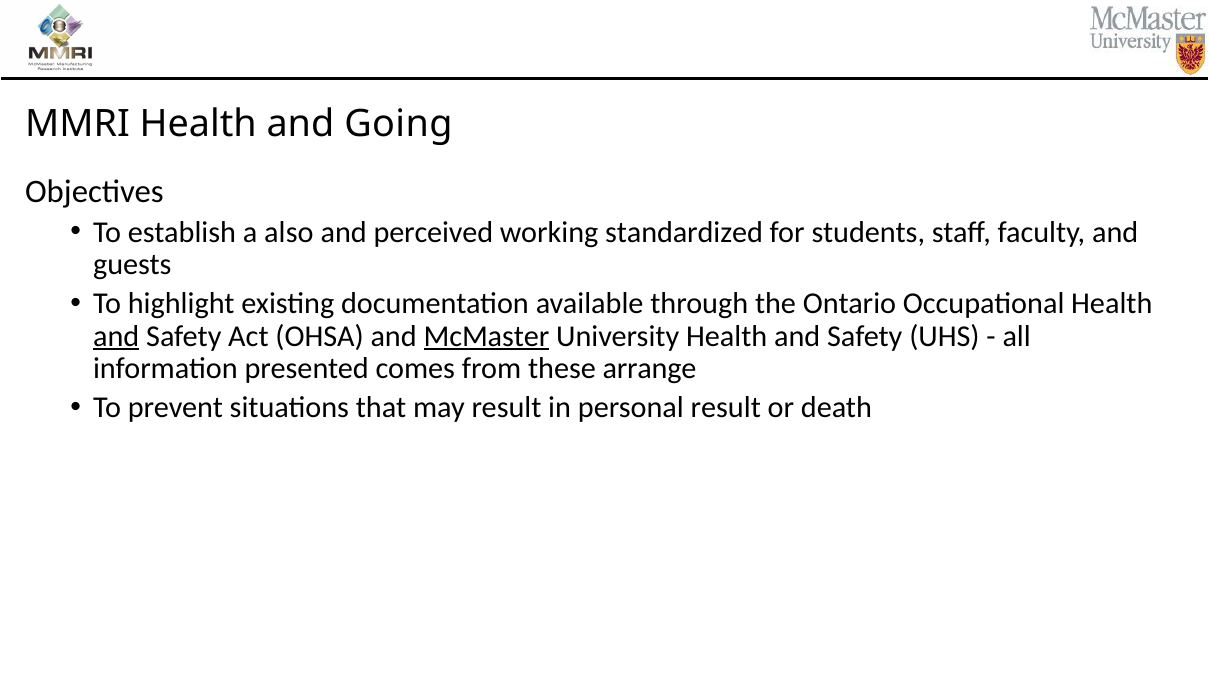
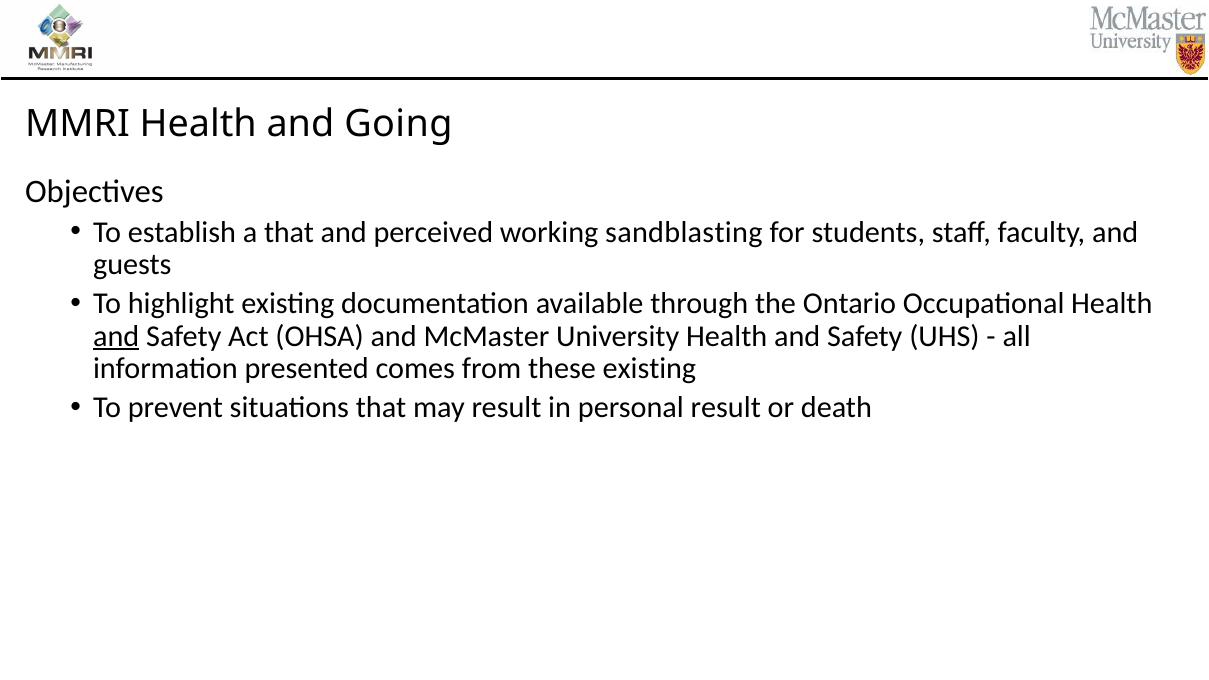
a also: also -> that
standardized: standardized -> sandblasting
McMaster underline: present -> none
these arrange: arrange -> existing
